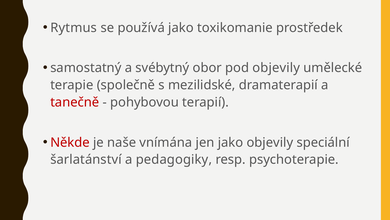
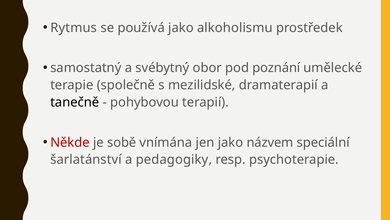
toxikomanie: toxikomanie -> alkoholismu
pod objevily: objevily -> poznání
tanečně colour: red -> black
naše: naše -> sobě
jako objevily: objevily -> názvem
